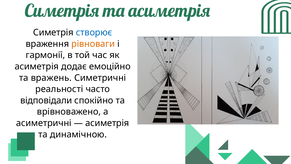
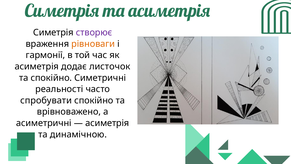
створює colour: blue -> purple
емоційно: емоційно -> листочок
та вражень: вражень -> спокійно
відповідали: відповідали -> спробувати
